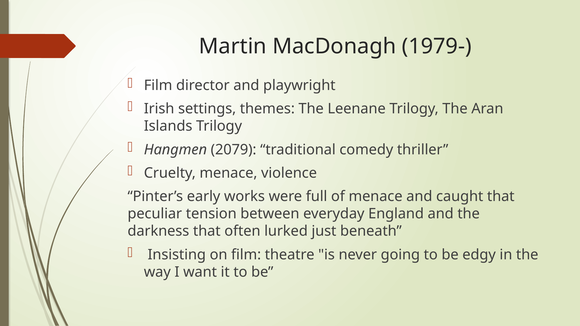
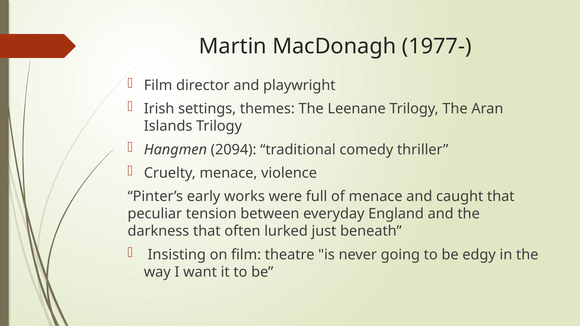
1979-: 1979- -> 1977-
2079: 2079 -> 2094
